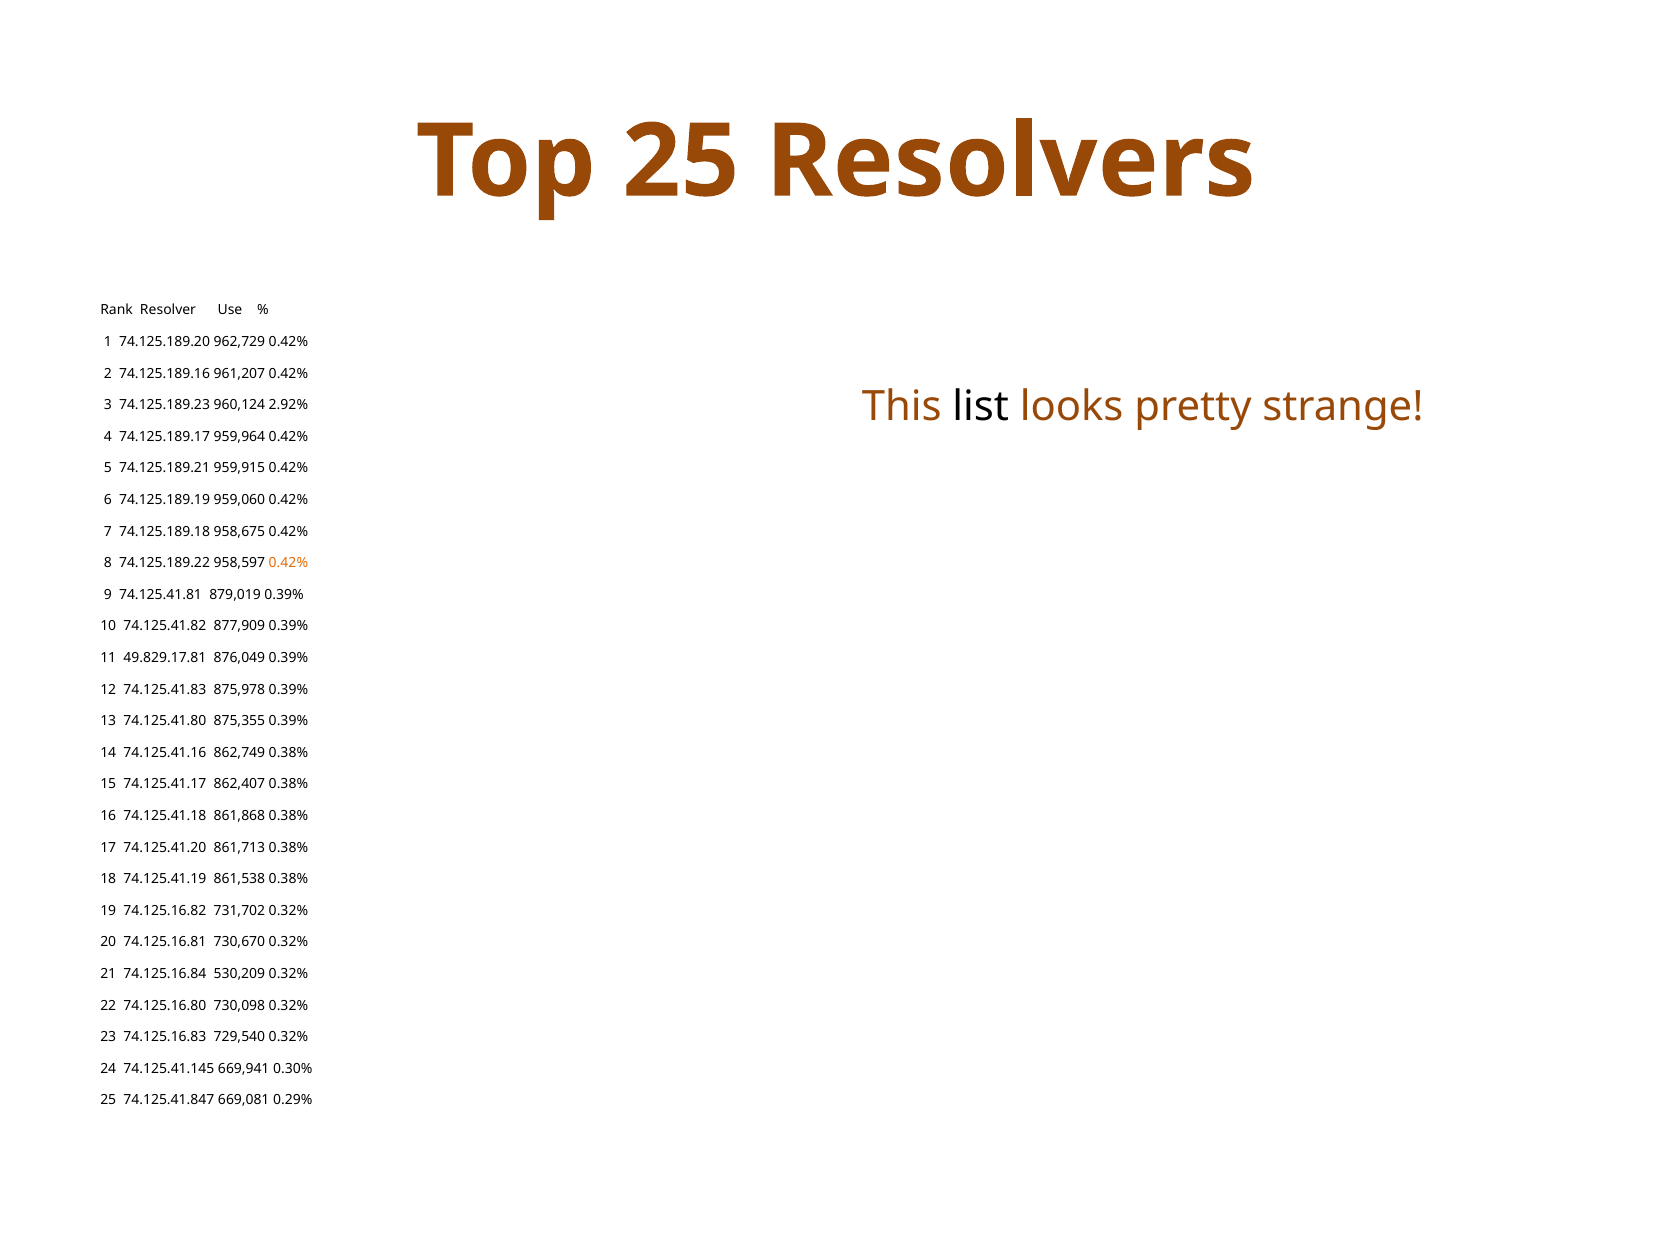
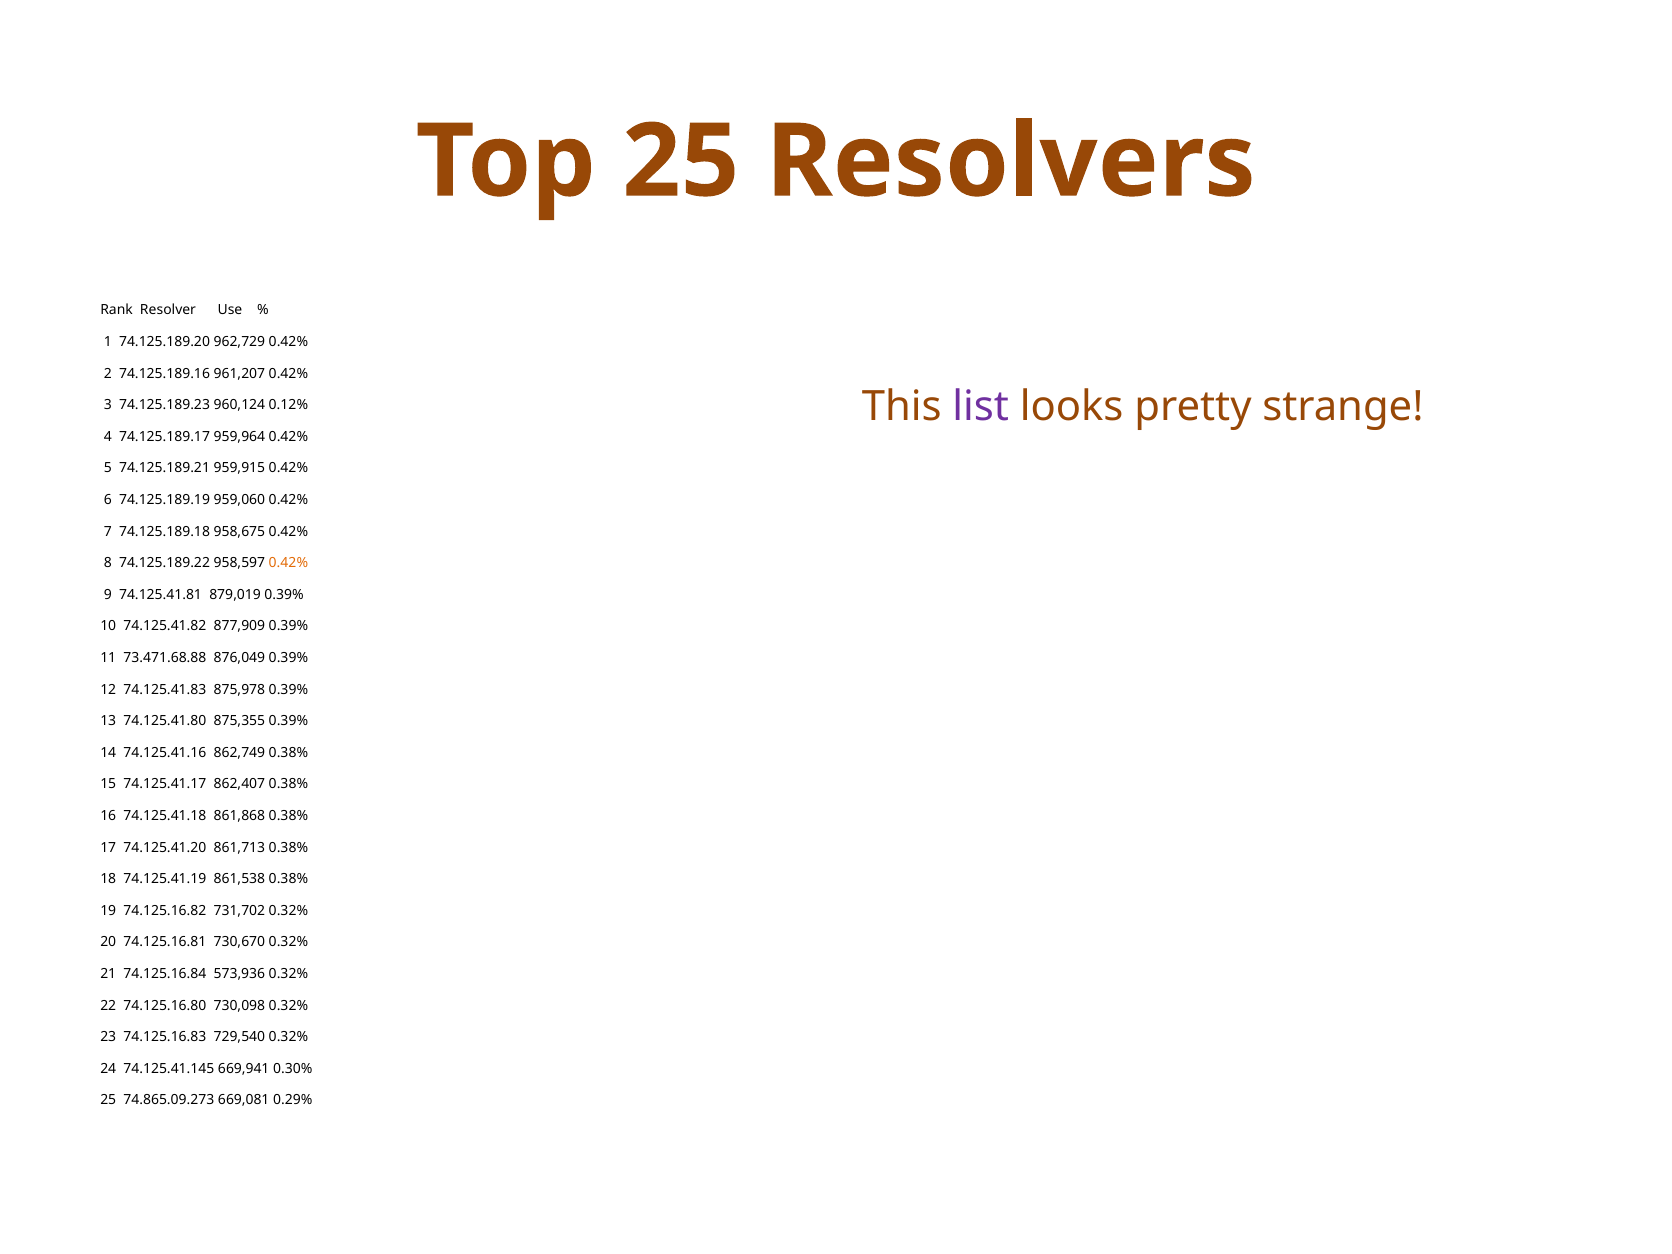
list colour: black -> purple
2.92%: 2.92% -> 0.12%
49.829.17.81: 49.829.17.81 -> 73.471.68.88
530,209: 530,209 -> 573,936
74.125.41.847: 74.125.41.847 -> 74.865.09.273
